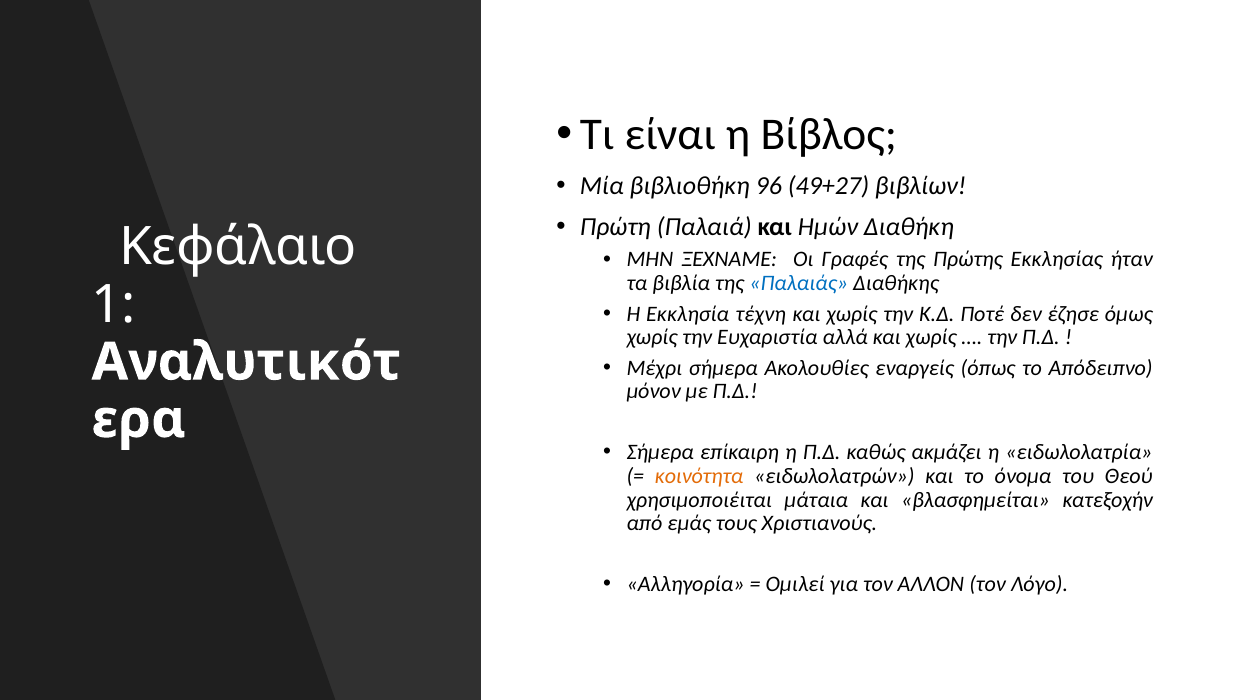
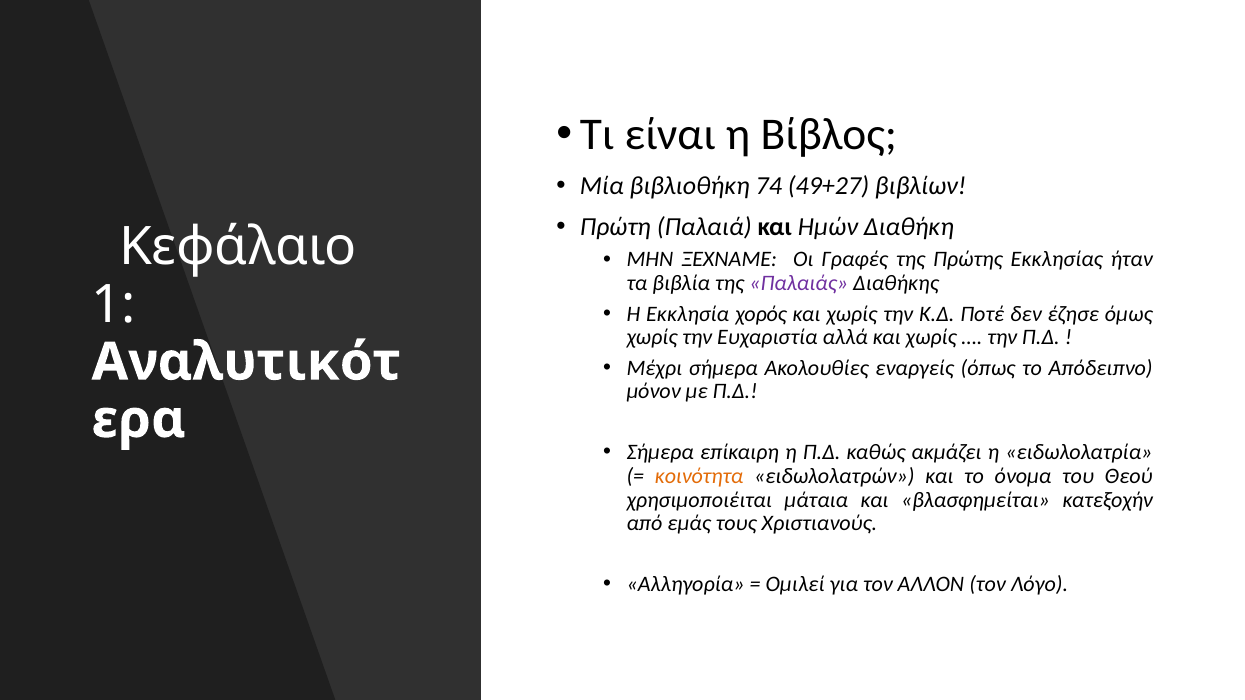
96: 96 -> 74
Παλαιάς colour: blue -> purple
τέχνη: τέχνη -> χορός
